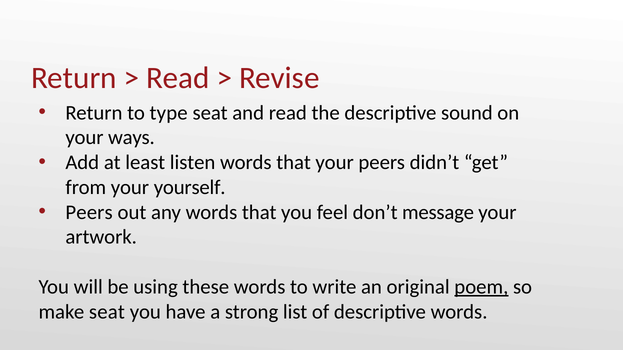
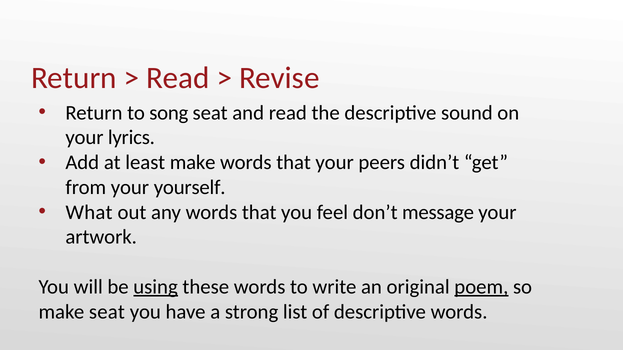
type: type -> song
ways: ways -> lyrics
least listen: listen -> make
Peers at (89, 212): Peers -> What
using underline: none -> present
